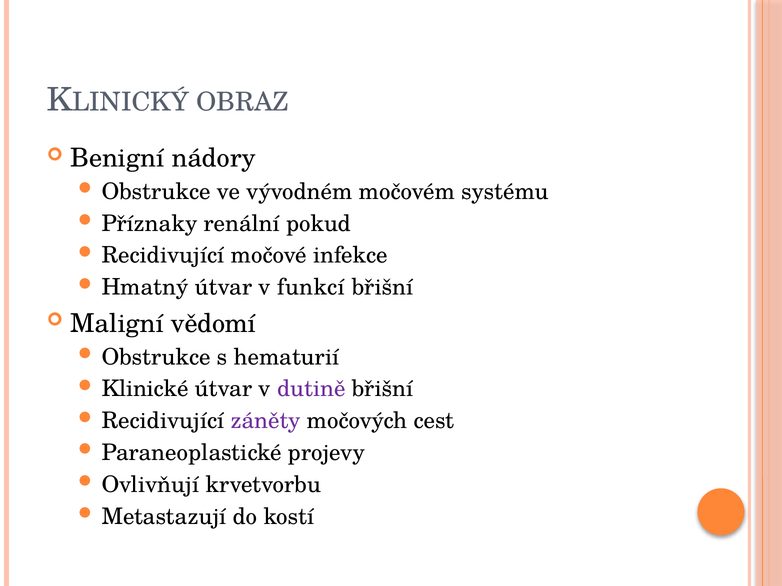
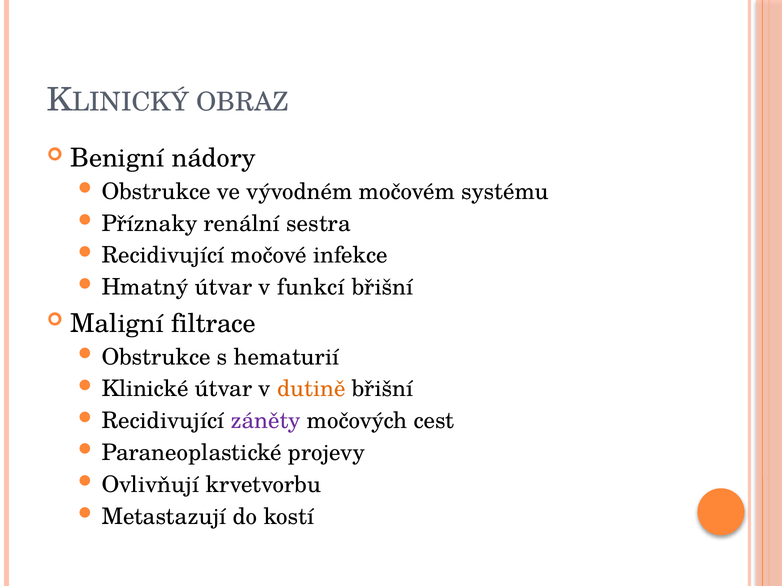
pokud: pokud -> sestra
vědomí: vědomí -> filtrace
dutině colour: purple -> orange
